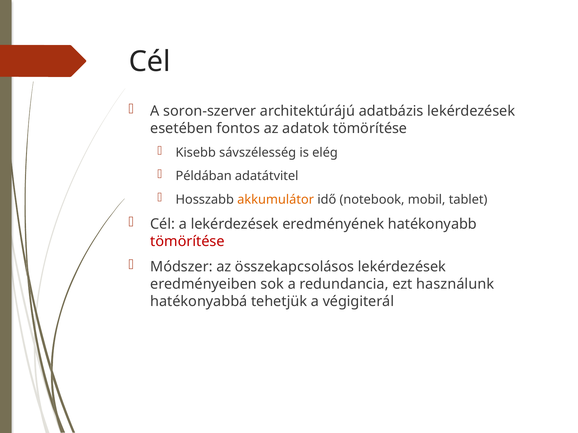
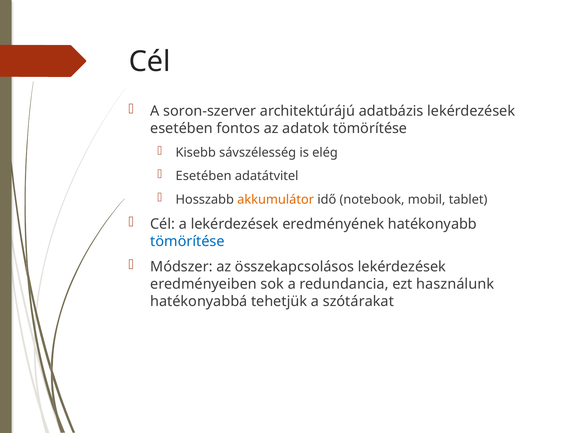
Példában at (204, 176): Példában -> Esetében
tömörítése at (187, 242) colour: red -> blue
végigiterál: végigiterál -> szótárakat
